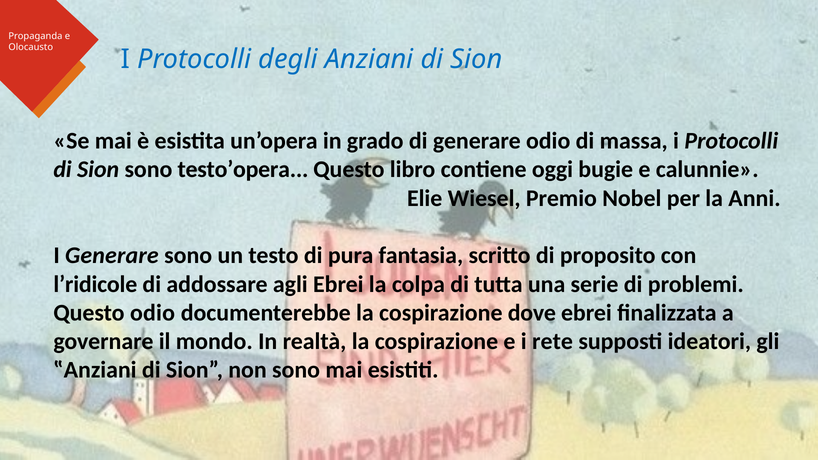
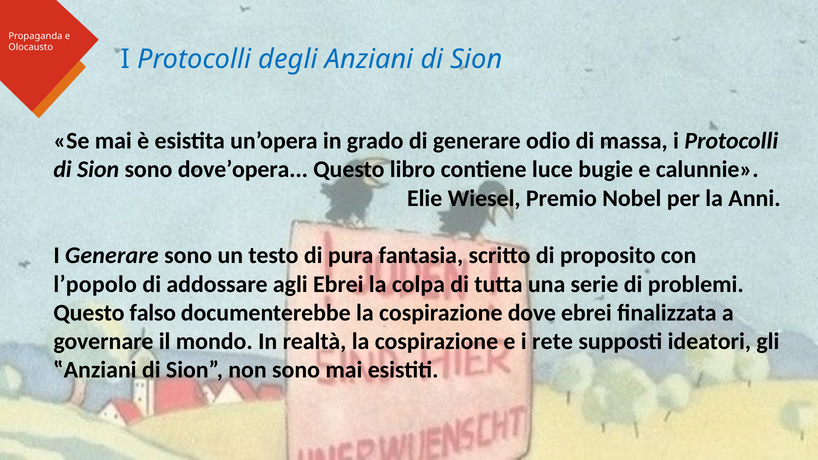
testo’opera: testo’opera -> dove’opera
oggi: oggi -> luce
l’ridicole: l’ridicole -> l’popolo
Questo odio: odio -> falso
